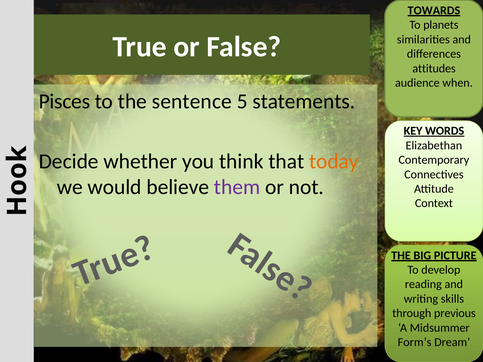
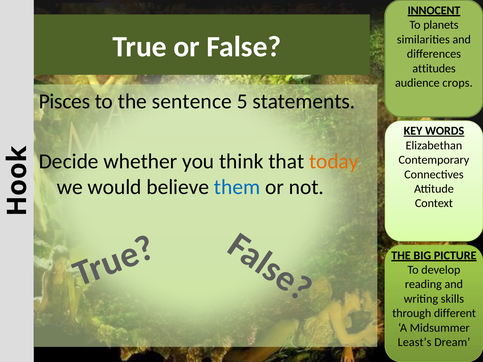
TOWARDS: TOWARDS -> INNOCENT
when: when -> crops
them colour: purple -> blue
previous: previous -> different
Form’s: Form’s -> Least’s
